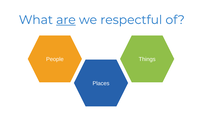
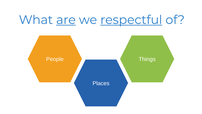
respectful underline: none -> present
